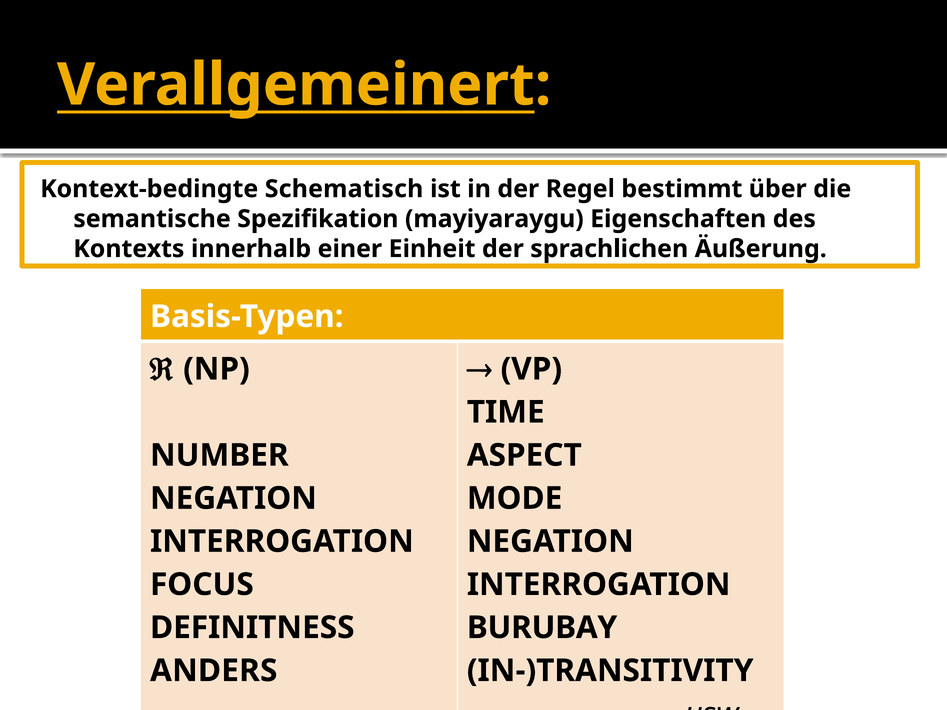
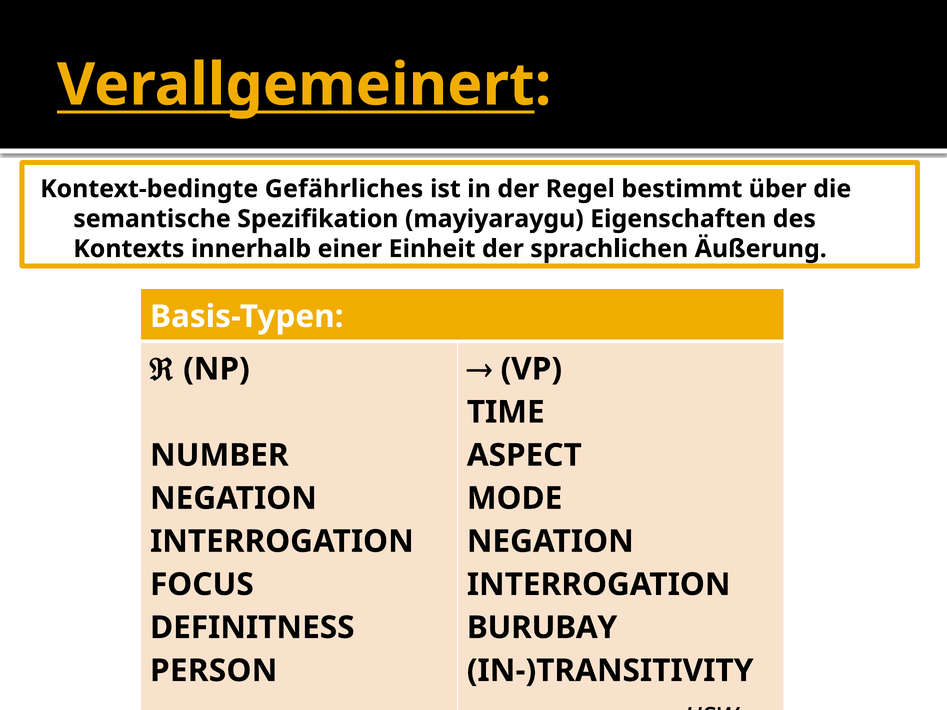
Schematisch: Schematisch -> Gefährliches
ANDERS: ANDERS -> PERSON
